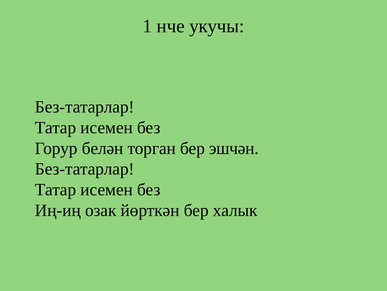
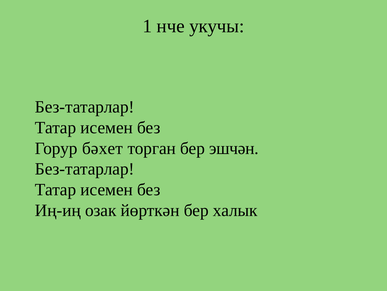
белән: белән -> бәхет
